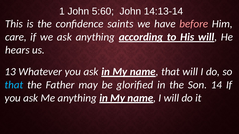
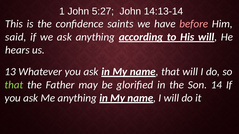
5:60: 5:60 -> 5:27
care: care -> said
that at (14, 85) colour: light blue -> light green
